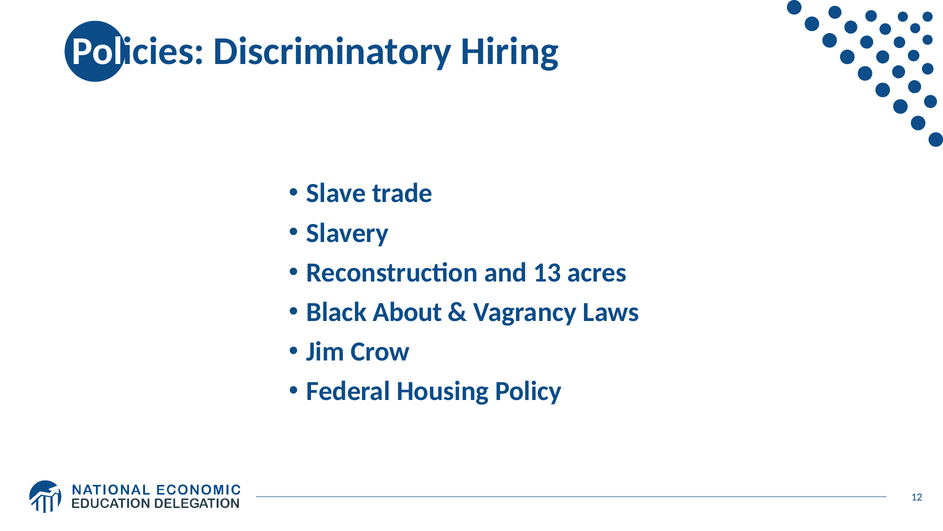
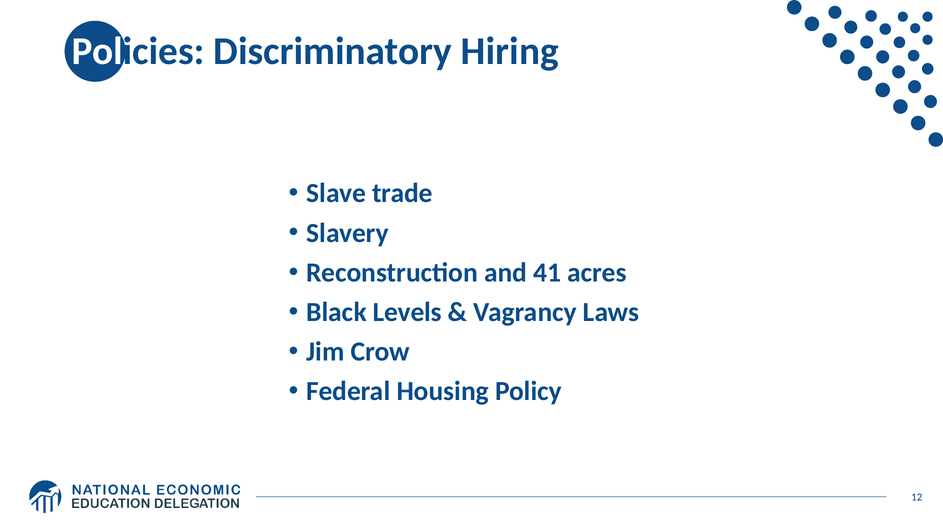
13: 13 -> 41
About: About -> Levels
